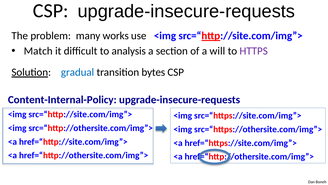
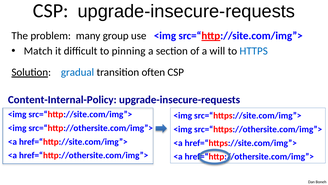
works: works -> group
analysis: analysis -> pinning
HTTPS colour: purple -> blue
bytes: bytes -> often
